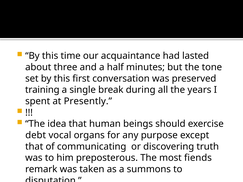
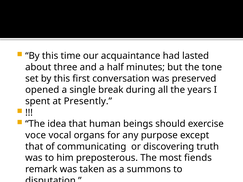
training: training -> opened
debt: debt -> voce
